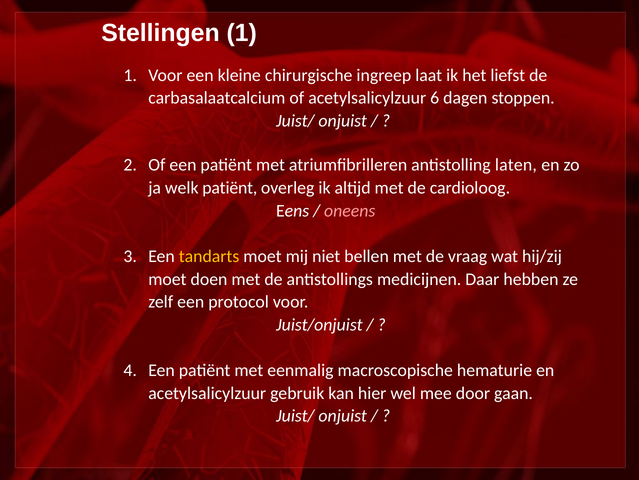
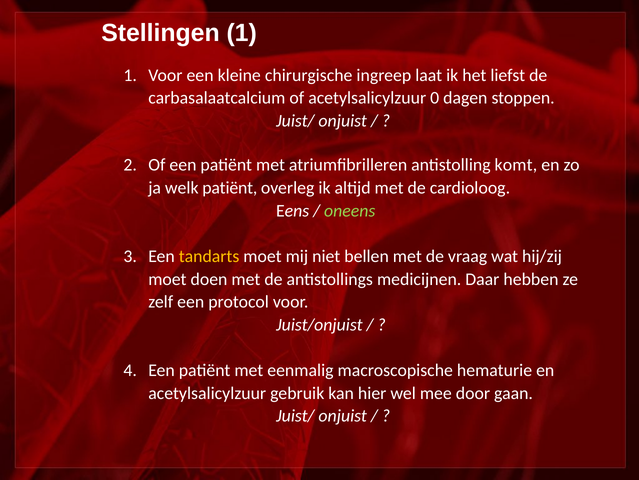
6: 6 -> 0
laten: laten -> komt
oneens colour: pink -> light green
